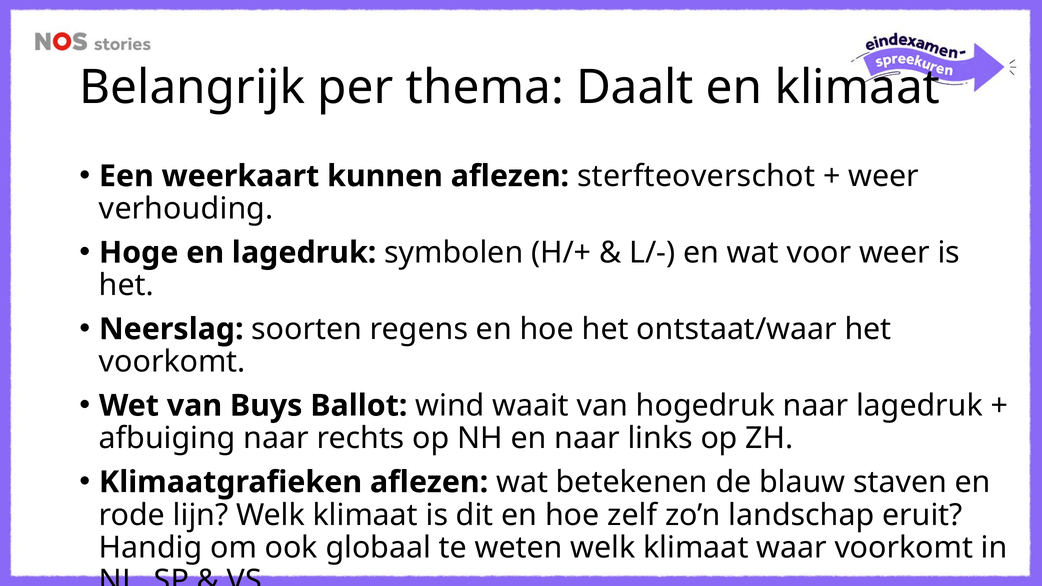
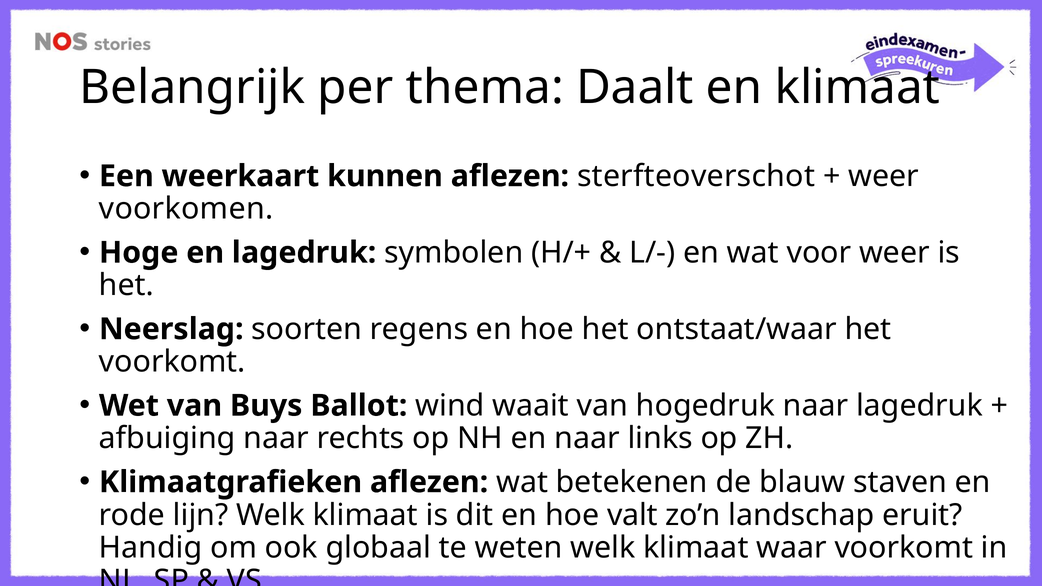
verhouding: verhouding -> voorkomen
zelf: zelf -> valt
